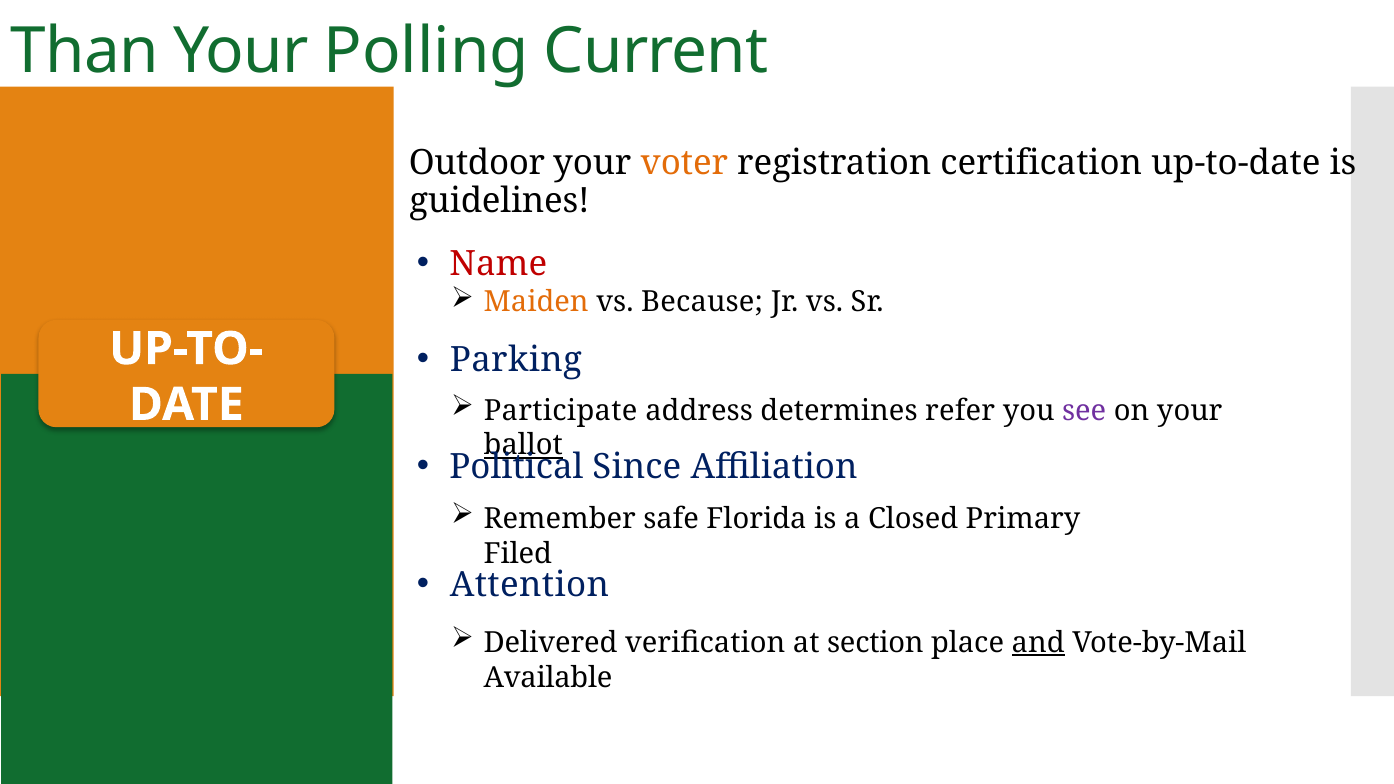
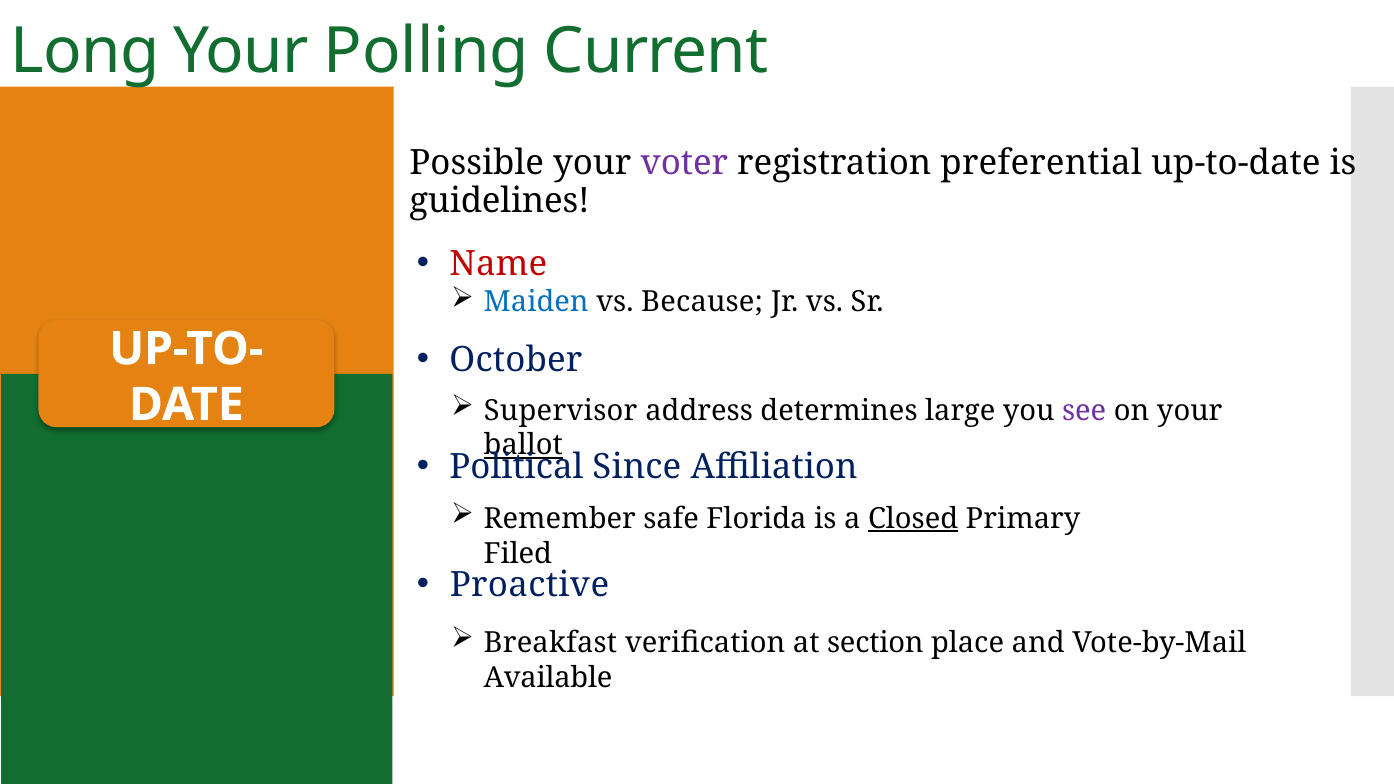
Than: Than -> Long
Outdoor: Outdoor -> Possible
voter colour: orange -> purple
certification: certification -> preferential
Maiden colour: orange -> blue
Parking: Parking -> October
Participate: Participate -> Supervisor
refer: refer -> large
Closed underline: none -> present
Attention: Attention -> Proactive
Delivered: Delivered -> Breakfast
and underline: present -> none
